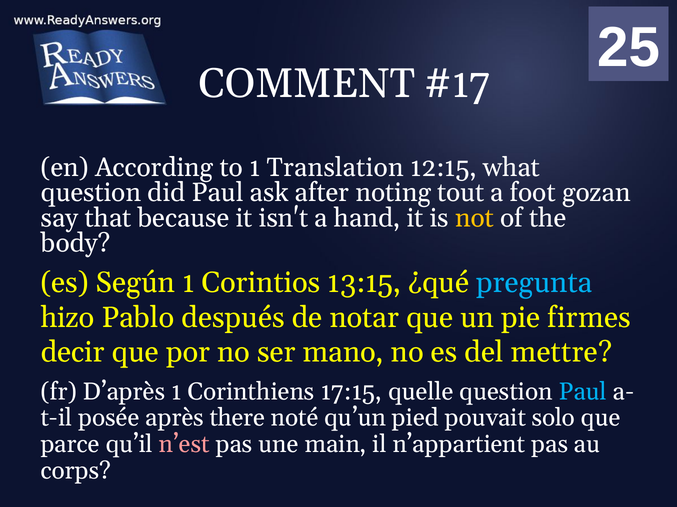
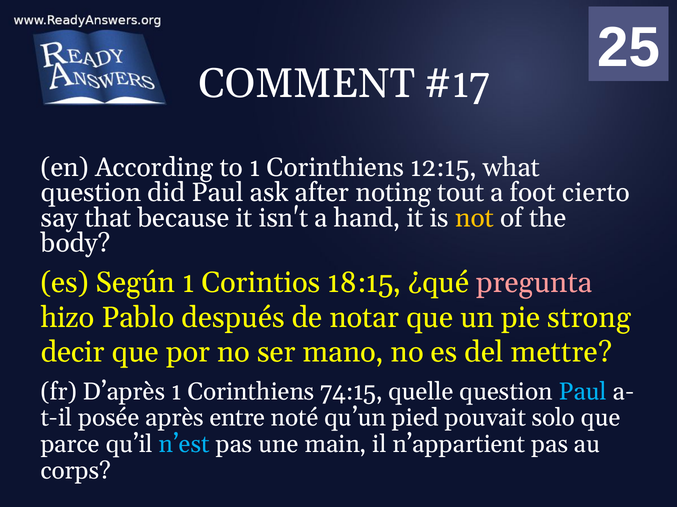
to 1 Translation: Translation -> Corinthiens
gozan: gozan -> cierto
13:15: 13:15 -> 18:15
pregunta colour: light blue -> pink
firmes: firmes -> strong
17:15: 17:15 -> 74:15
there: there -> entre
n’est colour: pink -> light blue
